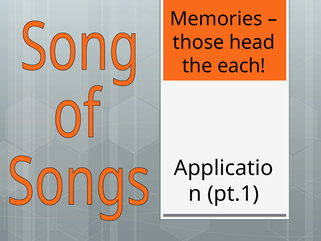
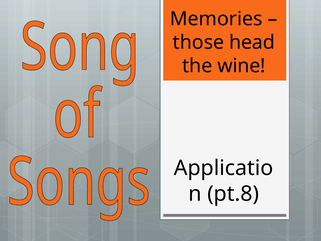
each: each -> wine
pt.1: pt.1 -> pt.8
